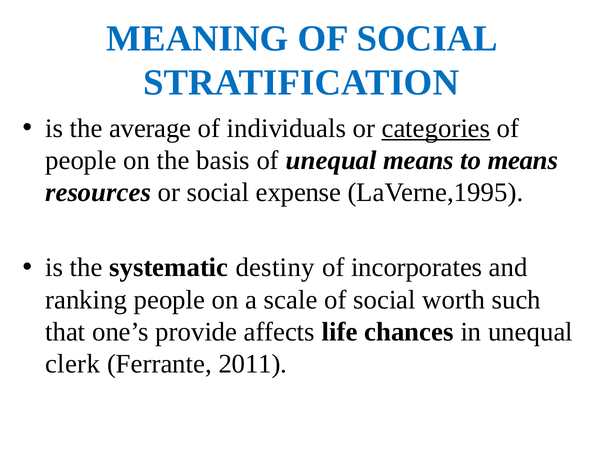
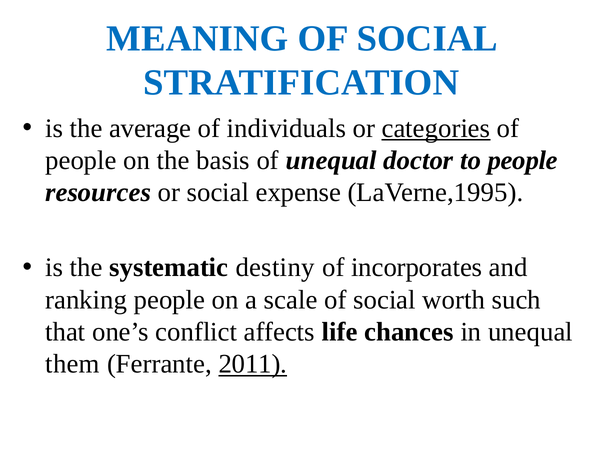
unequal means: means -> doctor
to means: means -> people
provide: provide -> conflict
clerk: clerk -> them
2011 underline: none -> present
